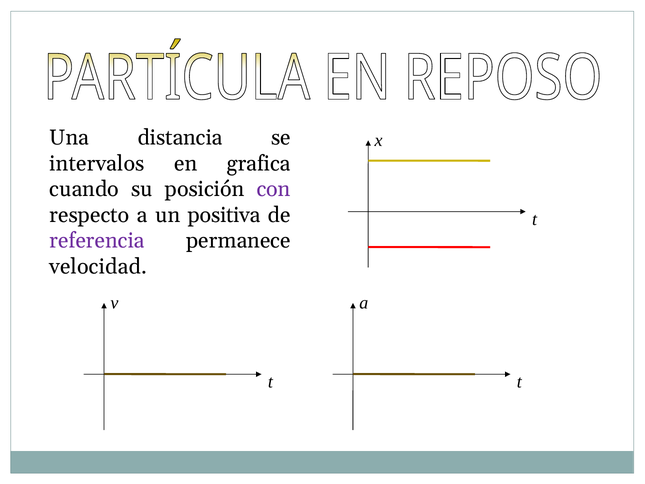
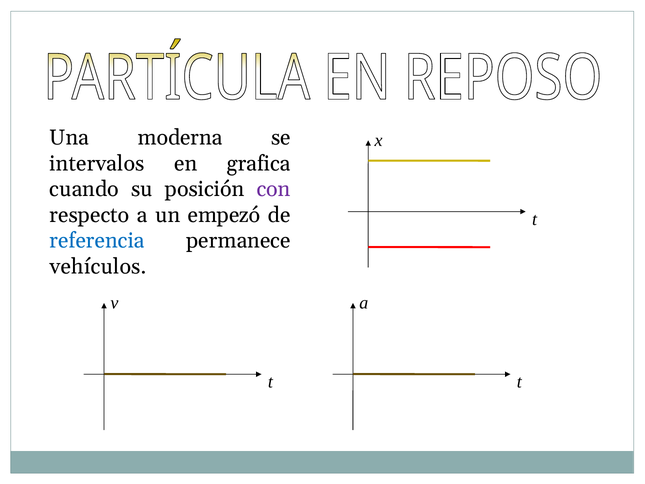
distancia: distancia -> moderna
positiva: positiva -> empezó
referencia colour: purple -> blue
velocidad: velocidad -> vehículos
